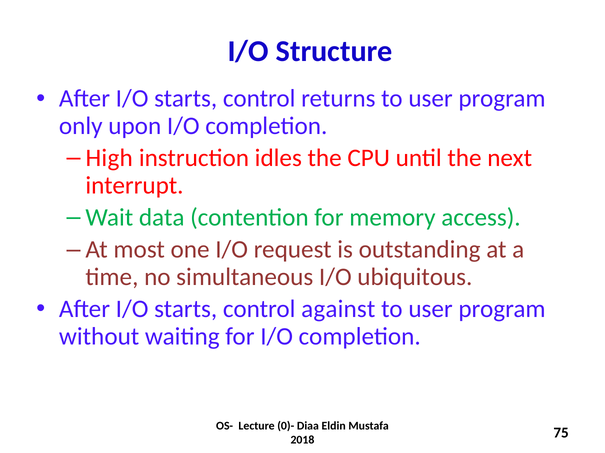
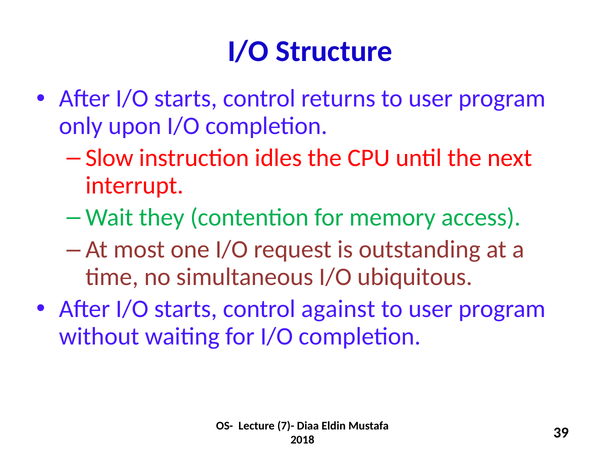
High: High -> Slow
data: data -> they
0)-: 0)- -> 7)-
75: 75 -> 39
